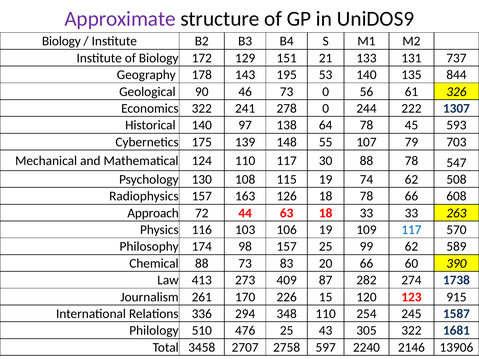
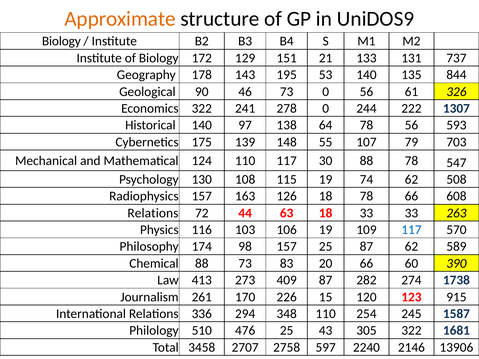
Approximate colour: purple -> orange
78 45: 45 -> 56
Approach at (153, 213): Approach -> Relations
25 99: 99 -> 87
